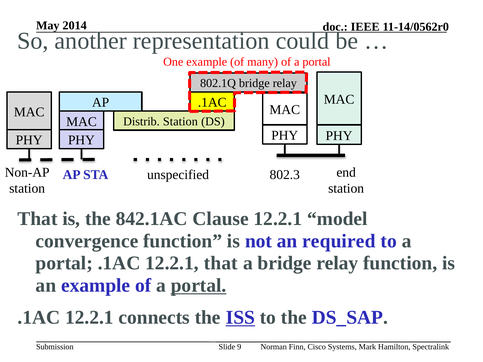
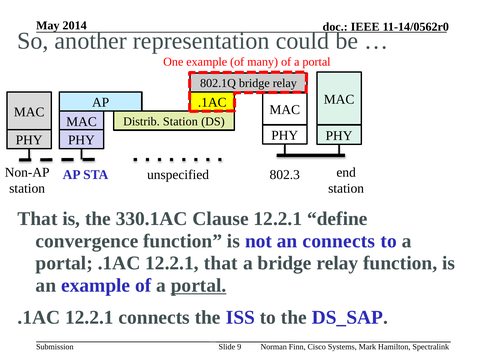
842.1AC: 842.1AC -> 330.1AC
model: model -> define
an required: required -> connects
ISS underline: present -> none
